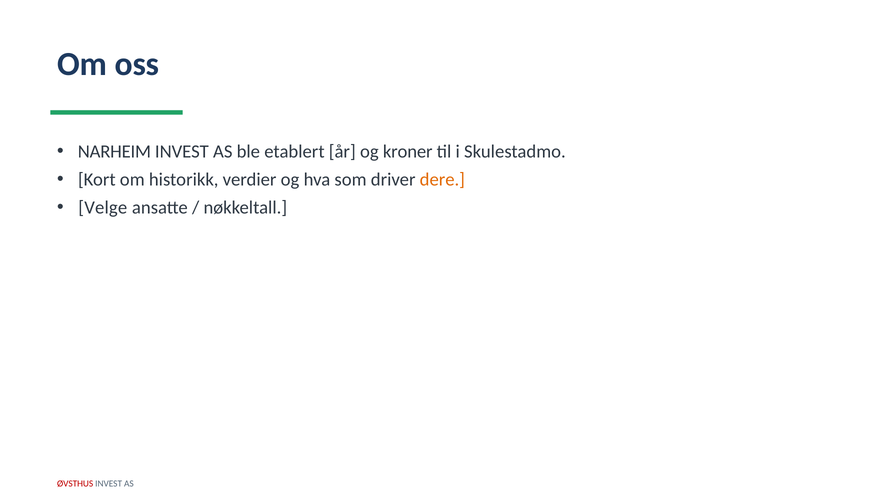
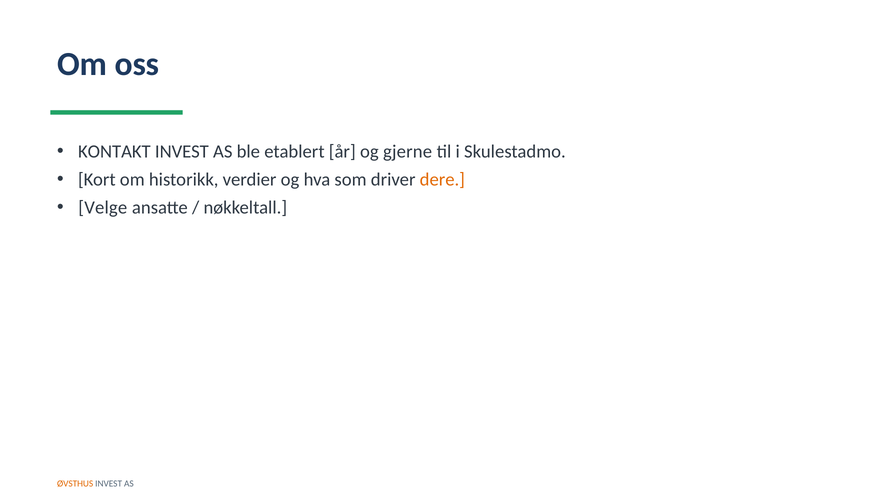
NARHEIM: NARHEIM -> KONTAKT
kroner: kroner -> gjerne
ØVSTHUS colour: red -> orange
